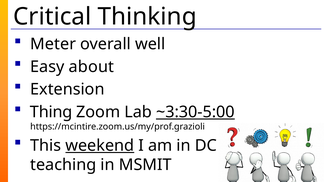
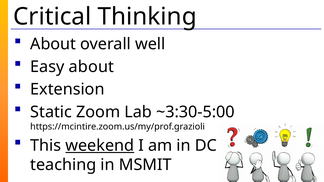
Meter at (53, 44): Meter -> About
Thing: Thing -> Static
~3:30-5:00 underline: present -> none
